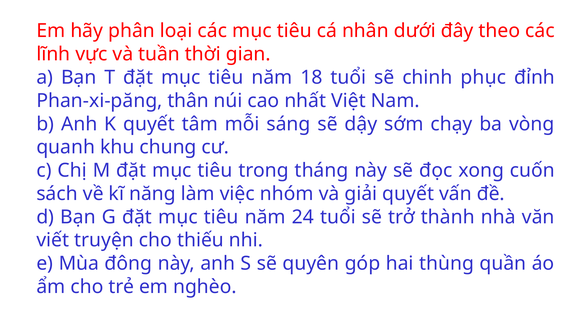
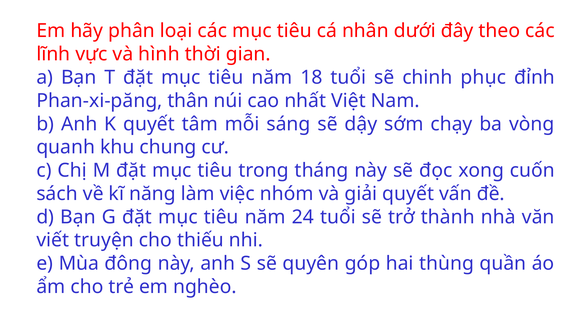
tuần: tuần -> hình
